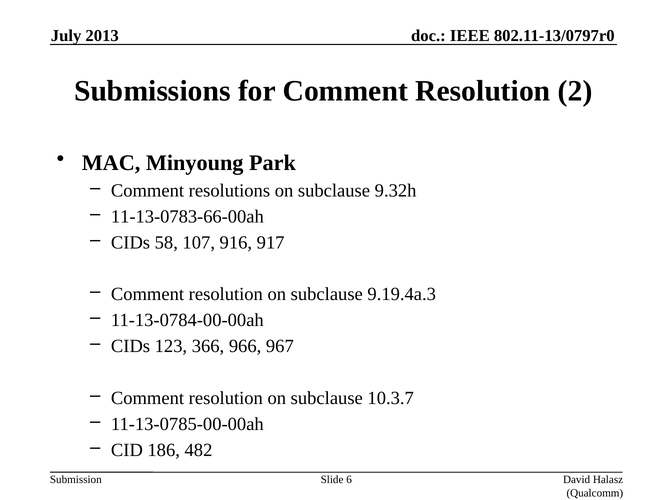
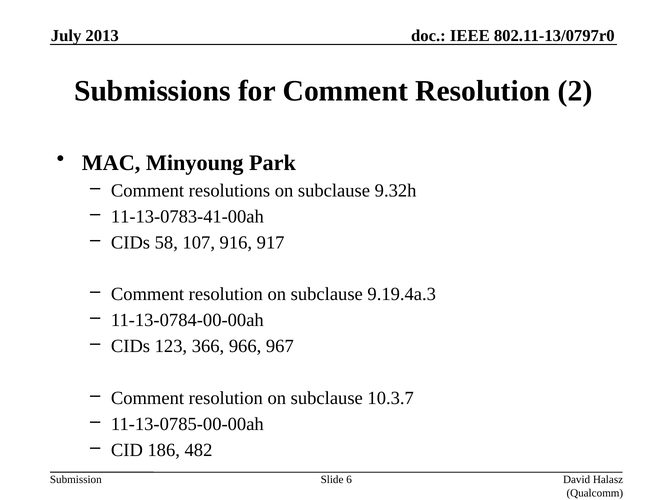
11-13-0783-66-00ah: 11-13-0783-66-00ah -> 11-13-0783-41-00ah
